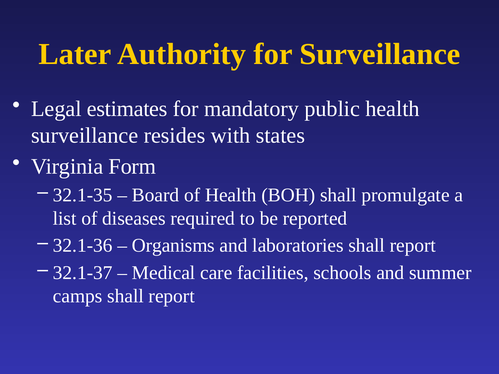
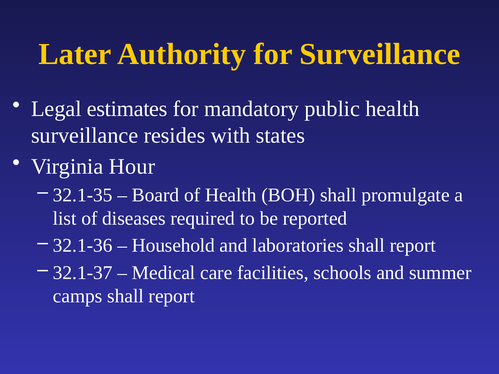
Form: Form -> Hour
Organisms: Organisms -> Household
